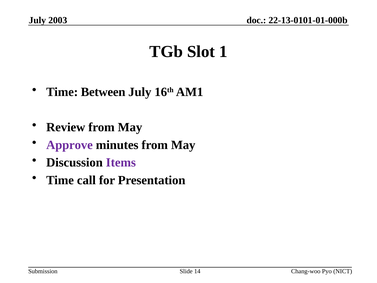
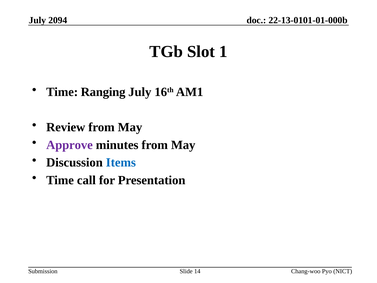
2003: 2003 -> 2094
Between: Between -> Ranging
Items colour: purple -> blue
